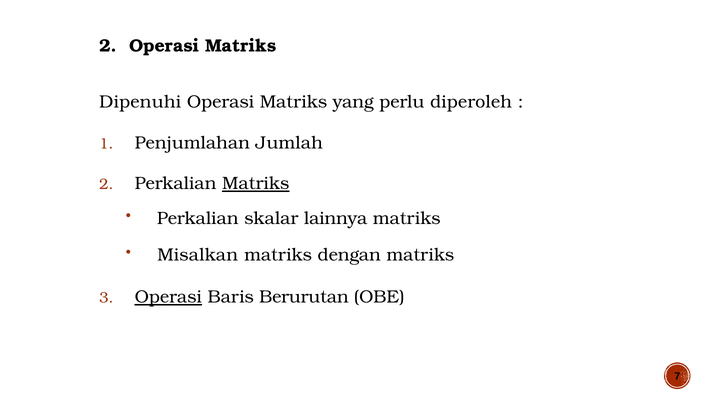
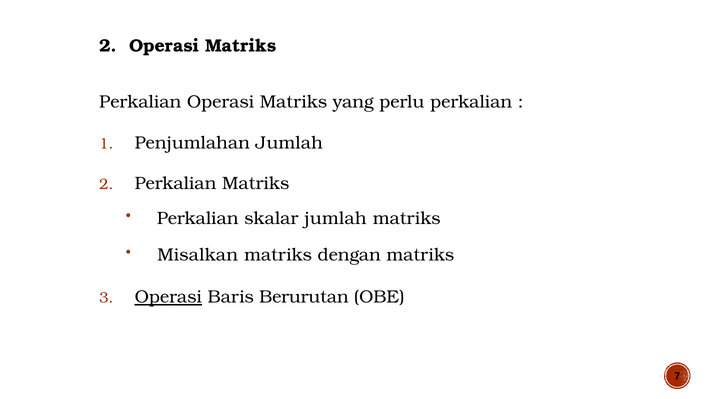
Dipenuhi at (140, 102): Dipenuhi -> Perkalian
perlu diperoleh: diperoleh -> perkalian
Matriks at (256, 184) underline: present -> none
skalar lainnya: lainnya -> jumlah
